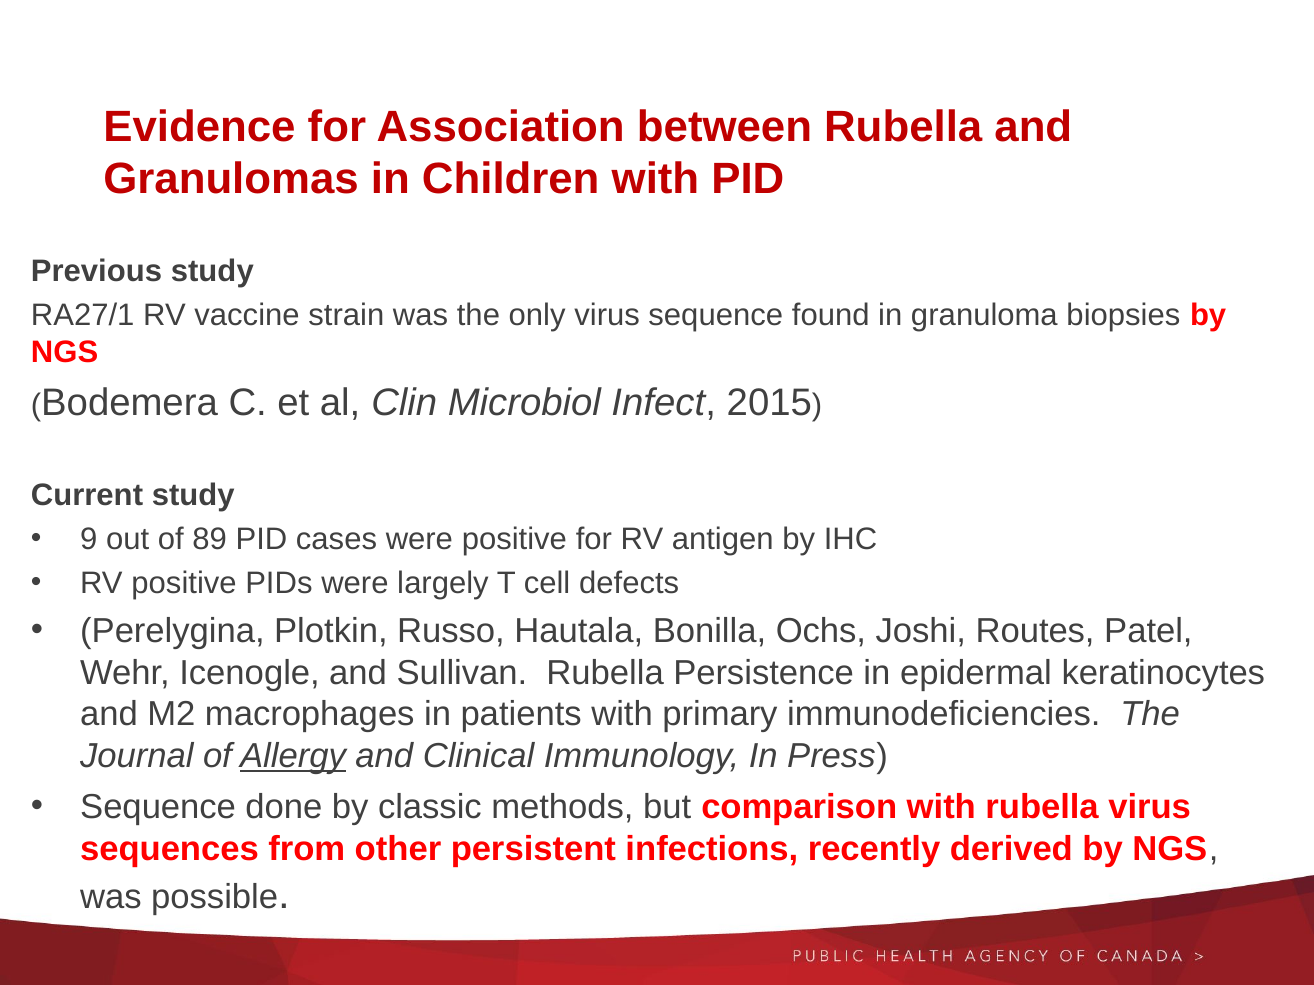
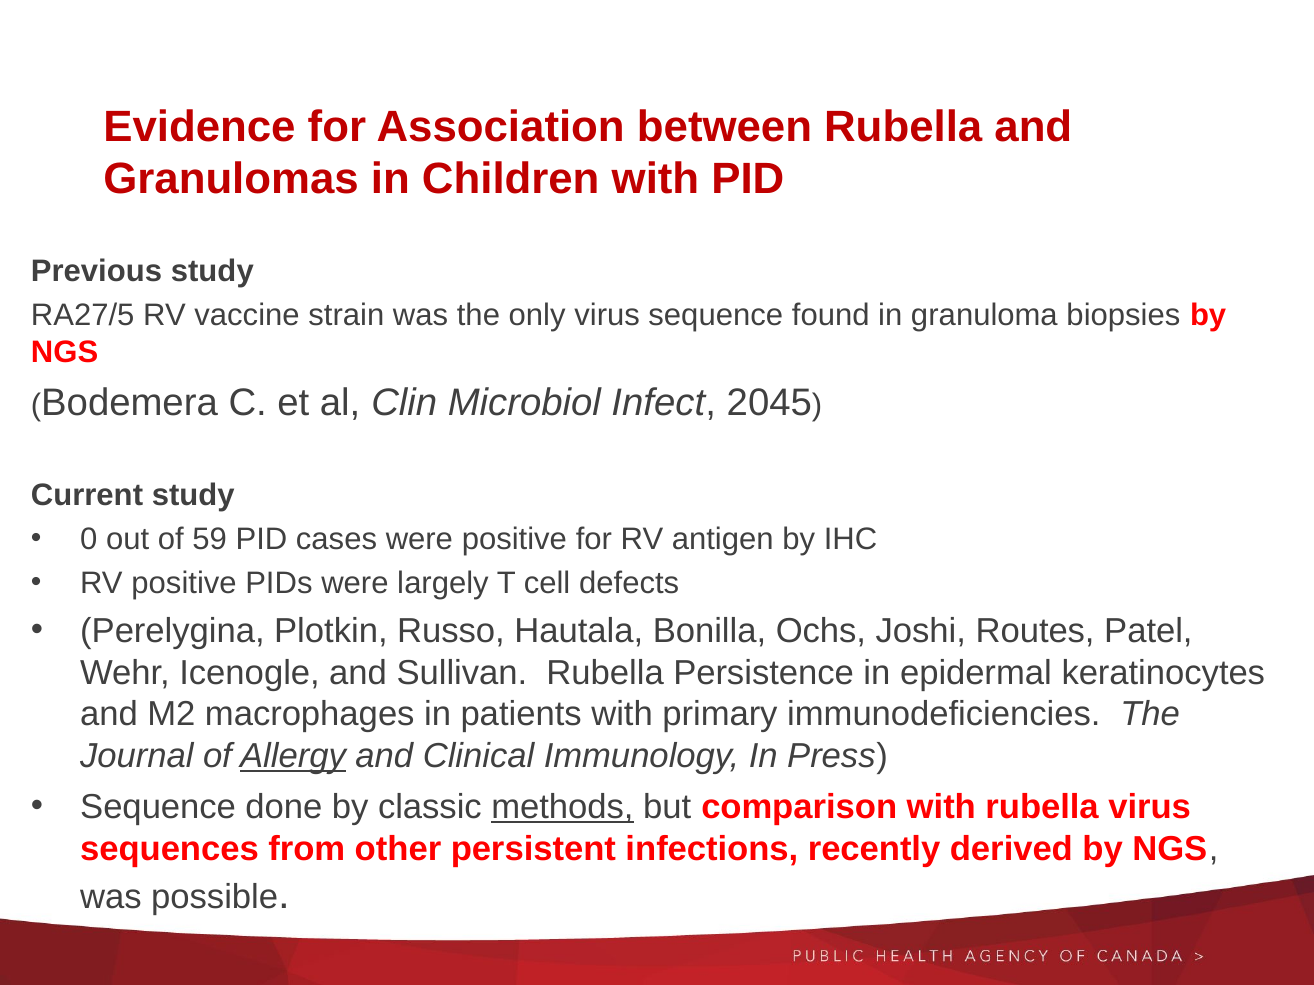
RA27/1: RA27/1 -> RA27/5
2015: 2015 -> 2045
9: 9 -> 0
89: 89 -> 59
methods underline: none -> present
